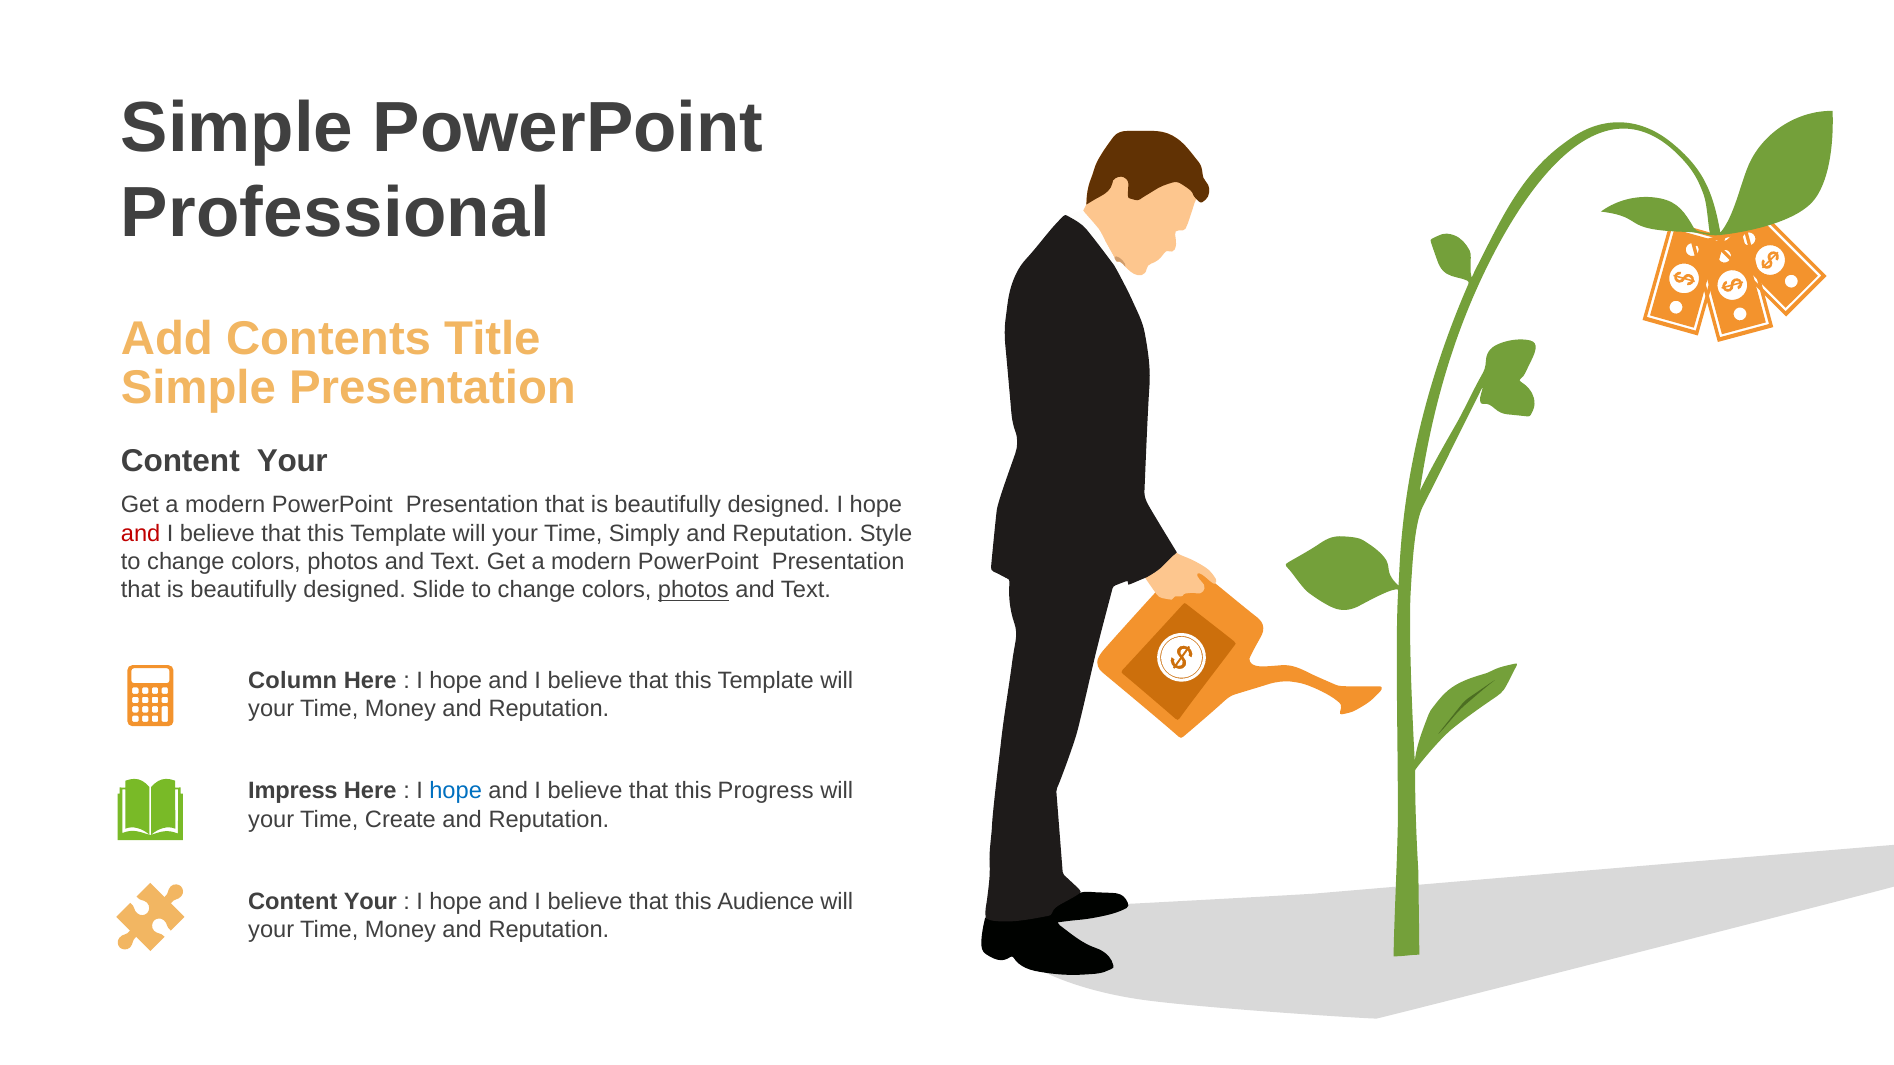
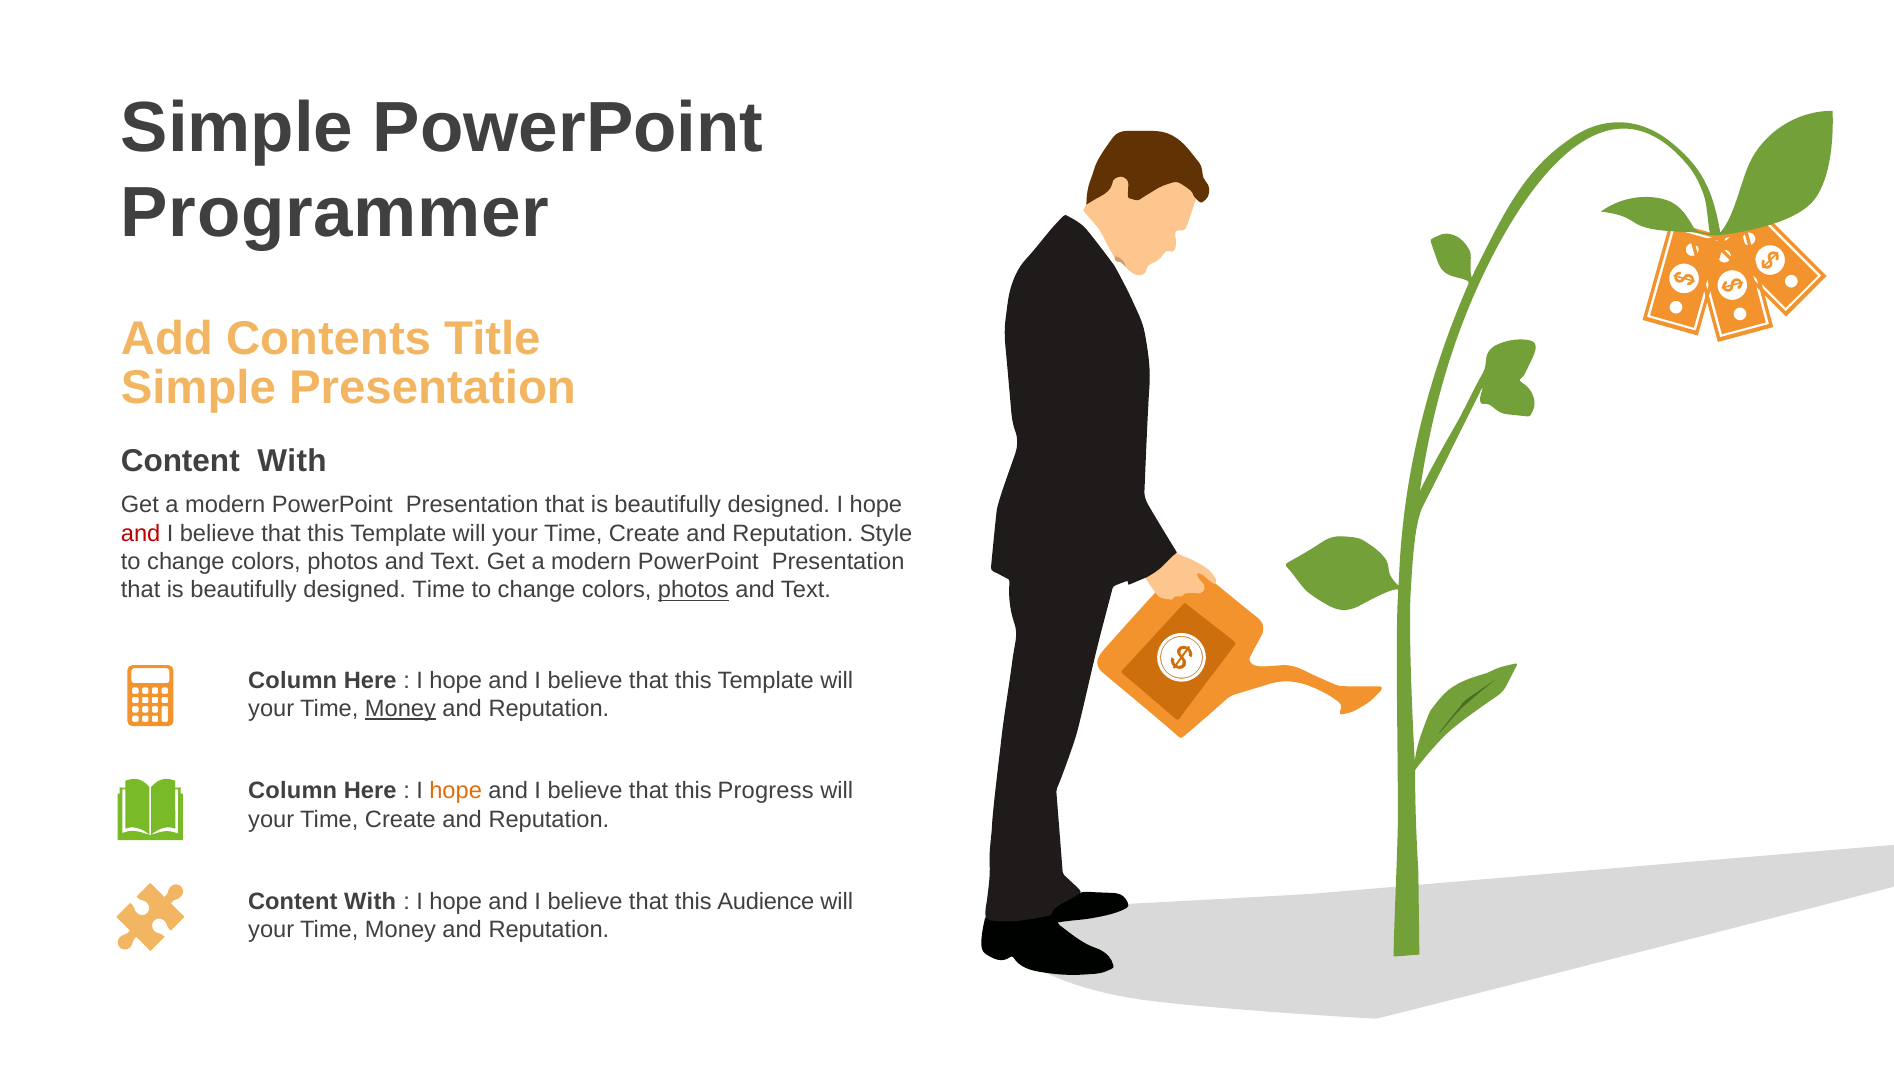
Professional: Professional -> Programmer
Your at (292, 461): Your -> With
Simply at (644, 534): Simply -> Create
designed Slide: Slide -> Time
Money at (400, 709) underline: none -> present
Impress at (293, 791): Impress -> Column
hope at (456, 791) colour: blue -> orange
Your at (370, 902): Your -> With
